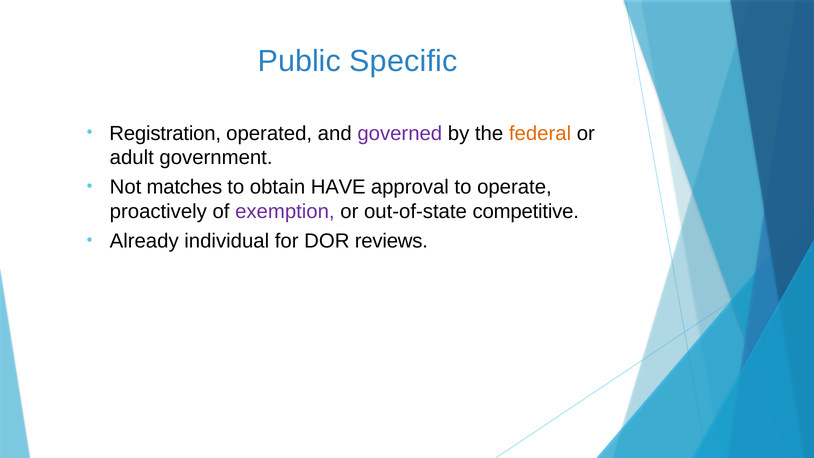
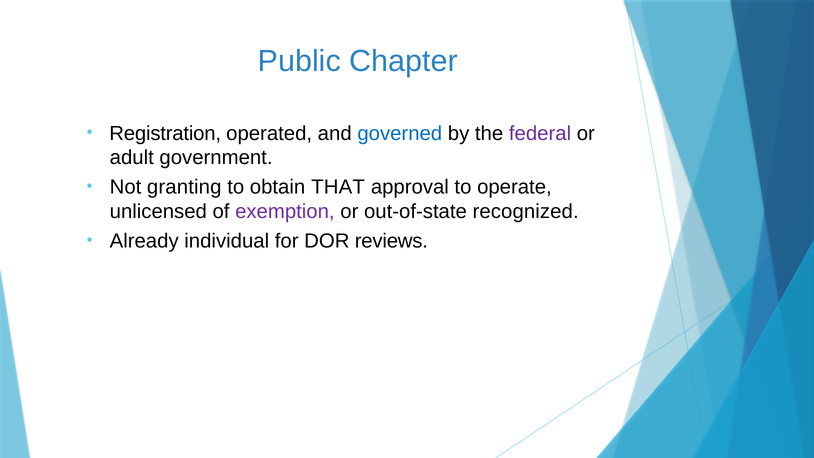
Specific: Specific -> Chapter
governed colour: purple -> blue
federal colour: orange -> purple
matches: matches -> granting
HAVE: HAVE -> THAT
proactively: proactively -> unlicensed
competitive: competitive -> recognized
